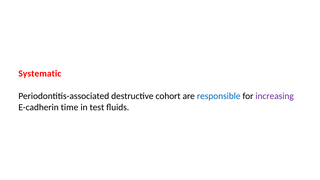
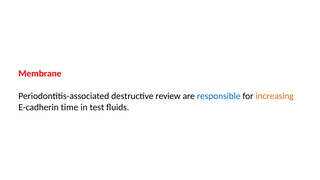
Systematic: Systematic -> Membrane
cohort: cohort -> review
increasing colour: purple -> orange
